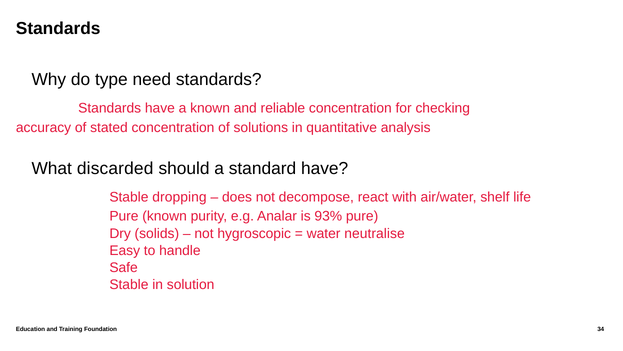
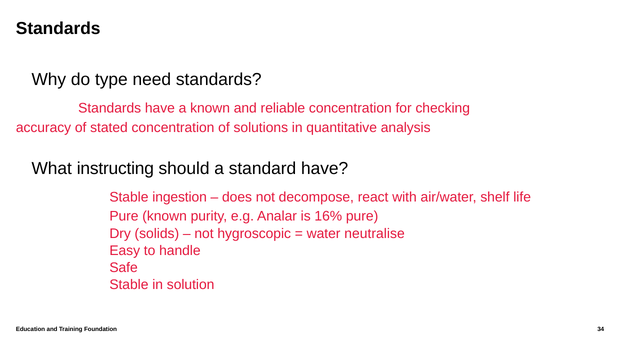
discarded: discarded -> instructing
dropping: dropping -> ingestion
93%: 93% -> 16%
